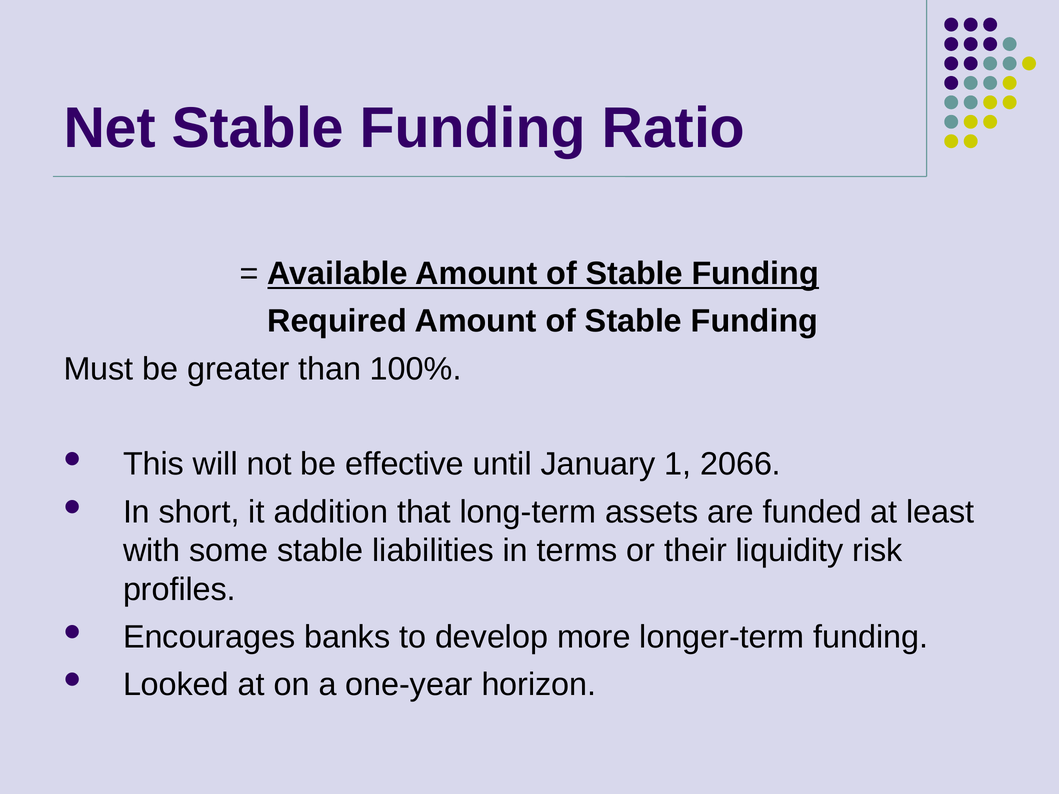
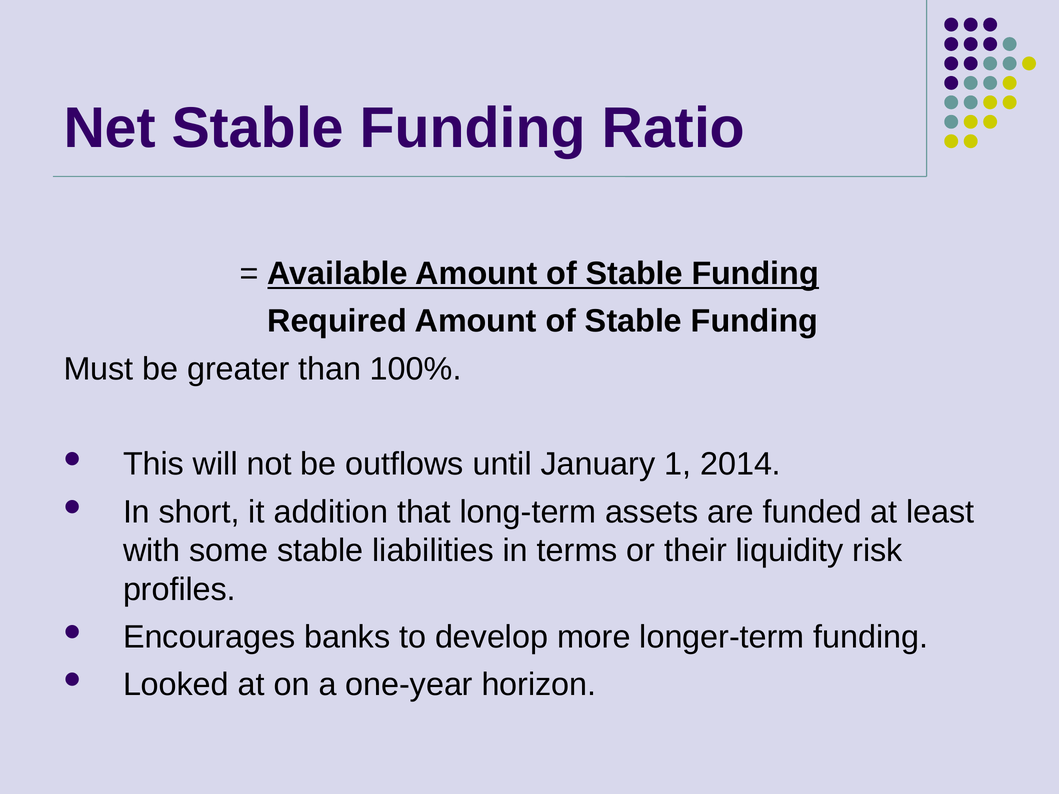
effective: effective -> outflows
2066: 2066 -> 2014
